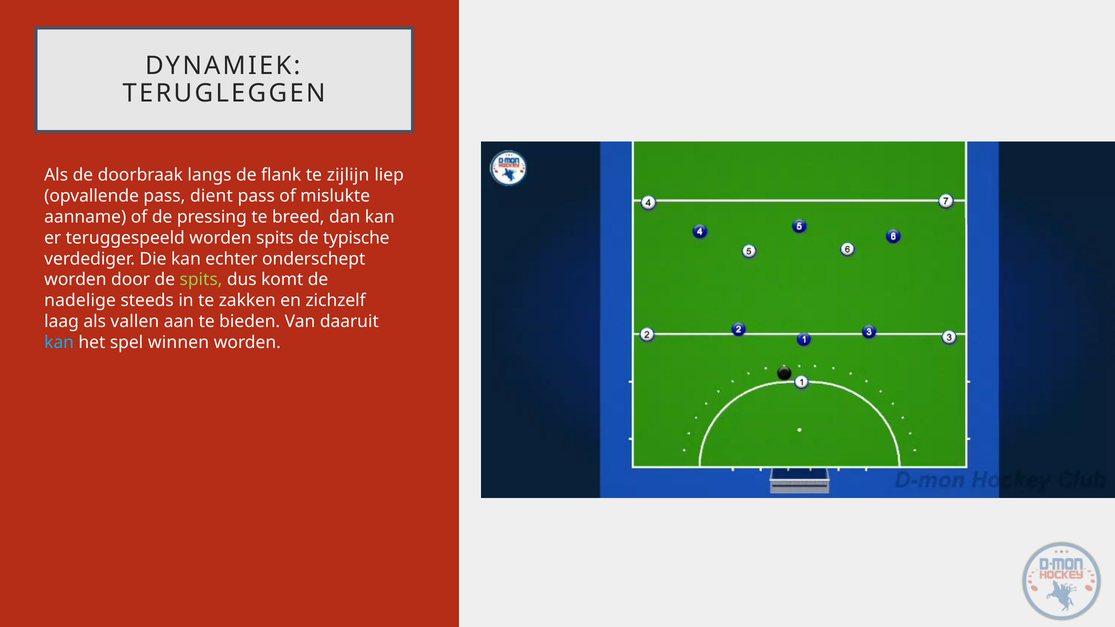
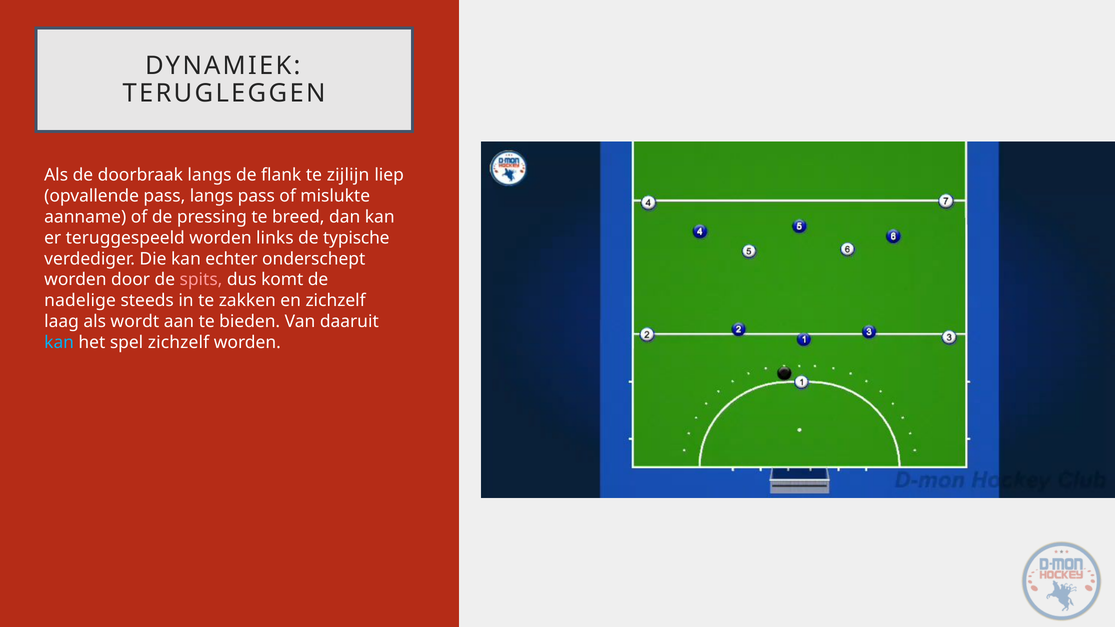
pass dient: dient -> langs
worden spits: spits -> links
spits at (201, 280) colour: light green -> pink
vallen: vallen -> wordt
spel winnen: winnen -> zichzelf
